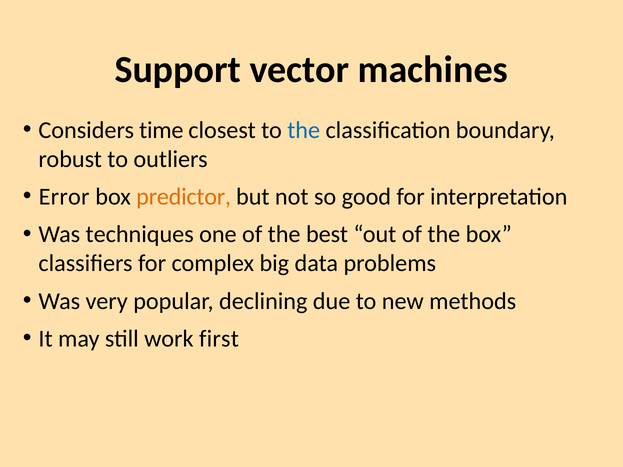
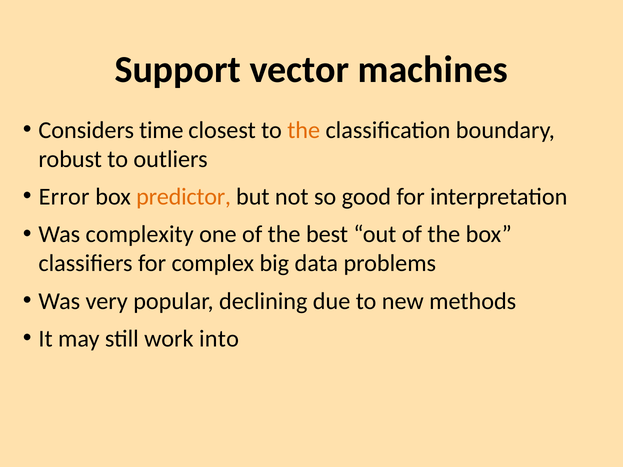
the at (304, 130) colour: blue -> orange
techniques: techniques -> complexity
first: first -> into
